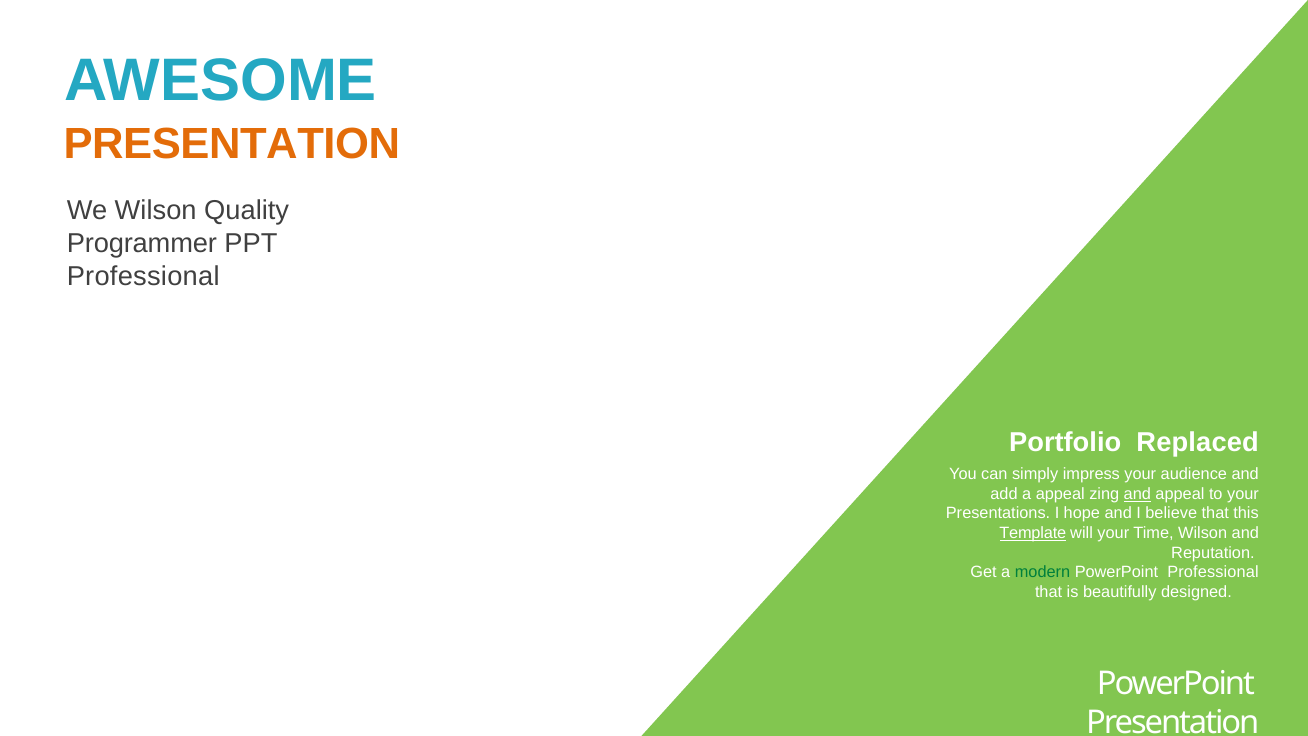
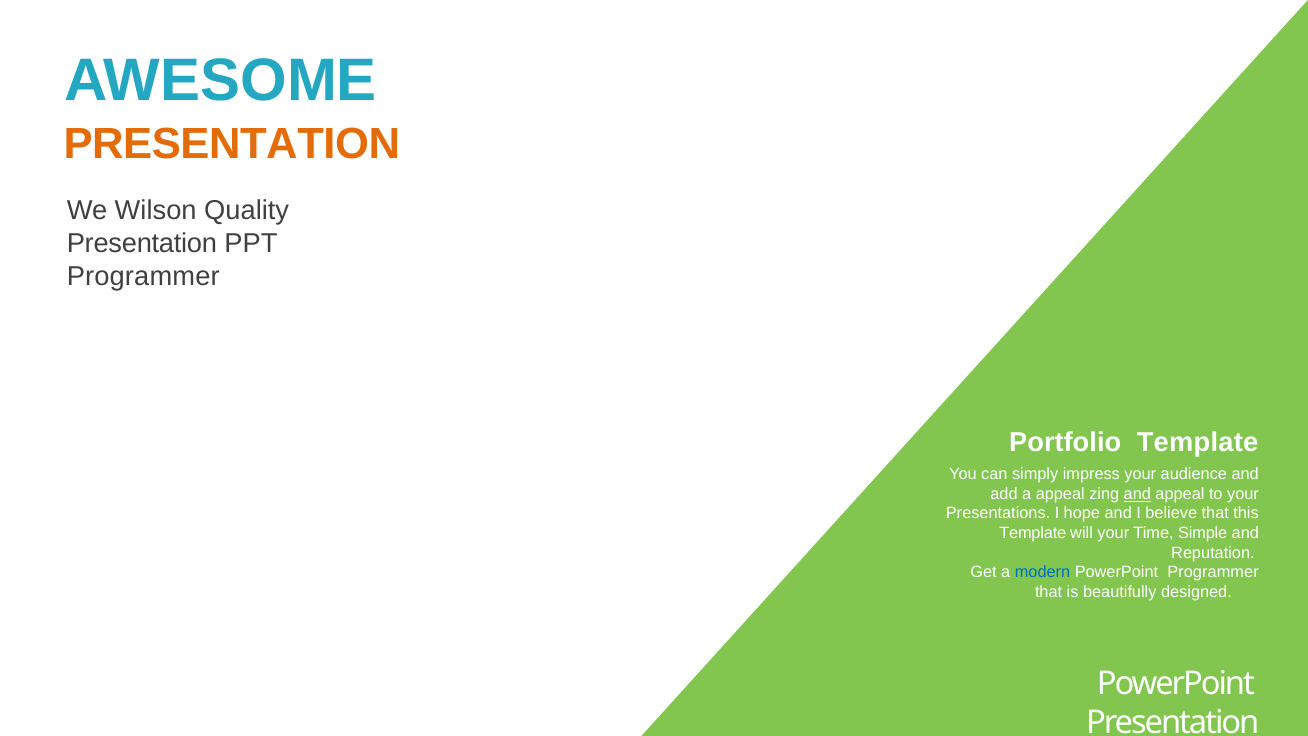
Programmer at (142, 243): Programmer -> Presentation
Professional at (143, 276): Professional -> Programmer
Portfolio Replaced: Replaced -> Template
Template at (1033, 533) underline: present -> none
Time Wilson: Wilson -> Simple
modern colour: green -> blue
PowerPoint Professional: Professional -> Programmer
